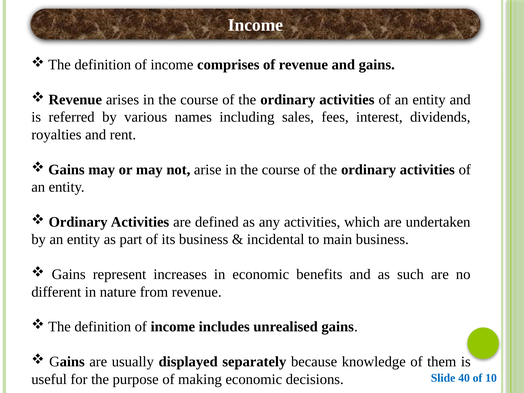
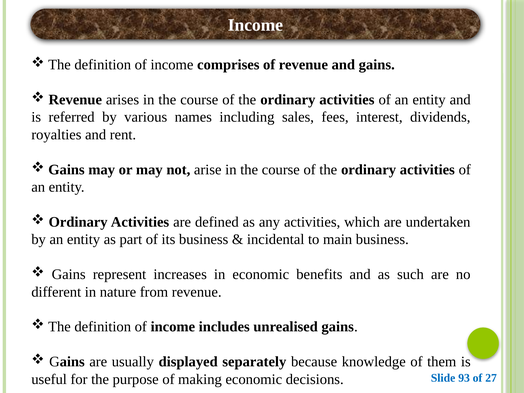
40: 40 -> 93
10: 10 -> 27
